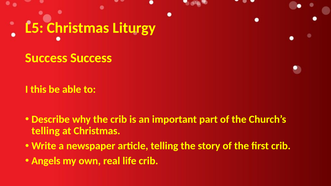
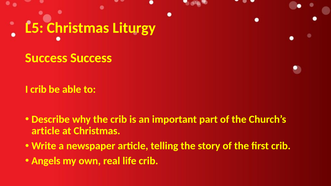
I this: this -> crib
telling at (46, 131): telling -> article
